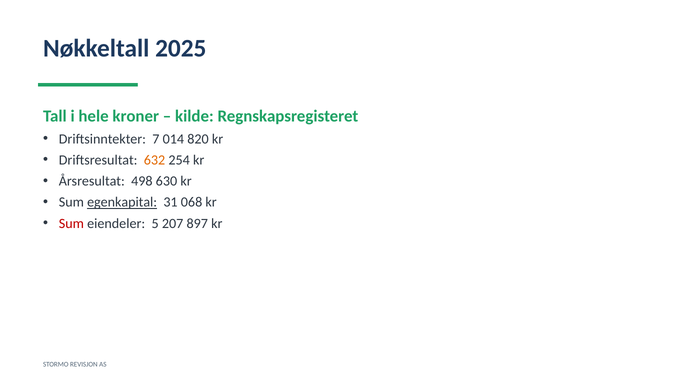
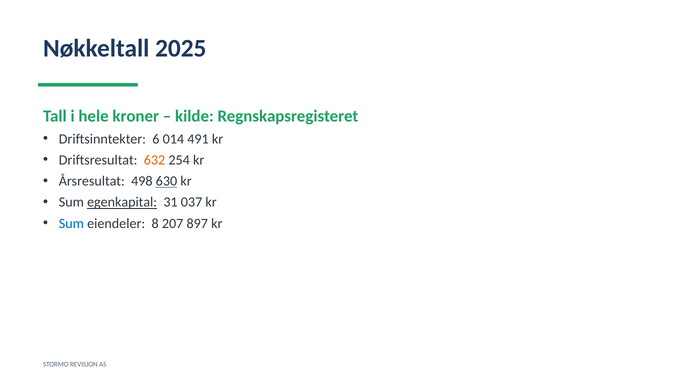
7: 7 -> 6
820: 820 -> 491
630 underline: none -> present
068: 068 -> 037
Sum at (71, 224) colour: red -> blue
5: 5 -> 8
